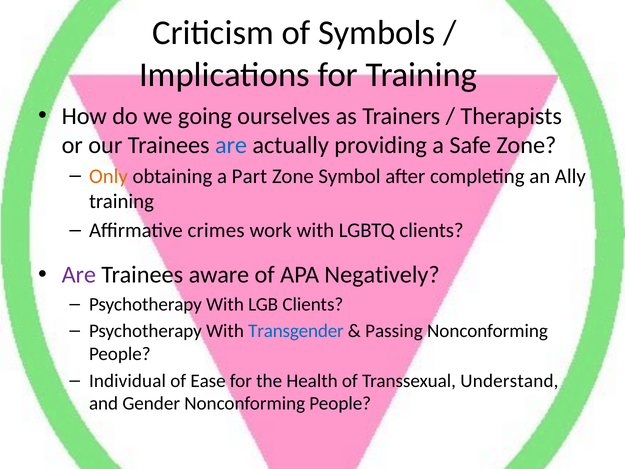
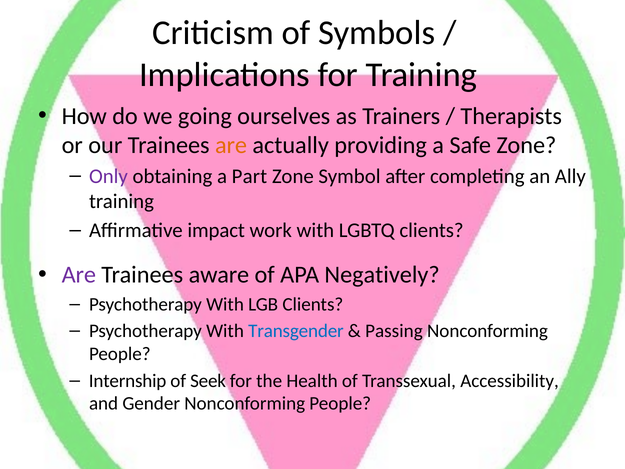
are at (231, 145) colour: blue -> orange
Only colour: orange -> purple
crimes: crimes -> impact
Individual: Individual -> Internship
Ease: Ease -> Seek
Understand: Understand -> Accessibility
